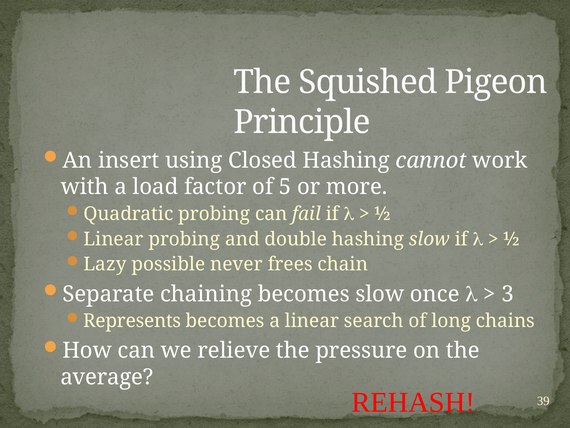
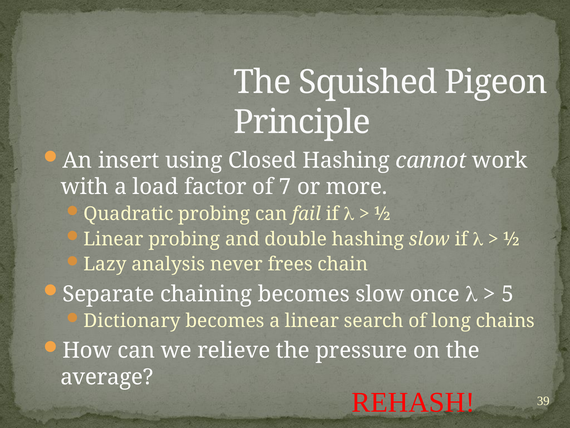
5: 5 -> 7
possible: possible -> analysis
3: 3 -> 5
Represents: Represents -> Dictionary
